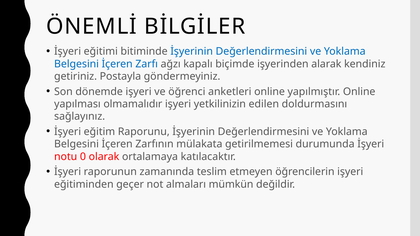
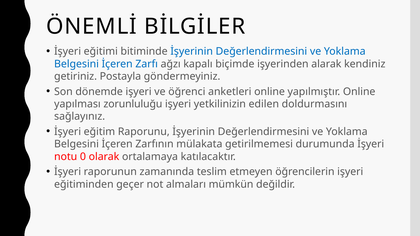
olmamalıdır: olmamalıdır -> zorunluluğu
